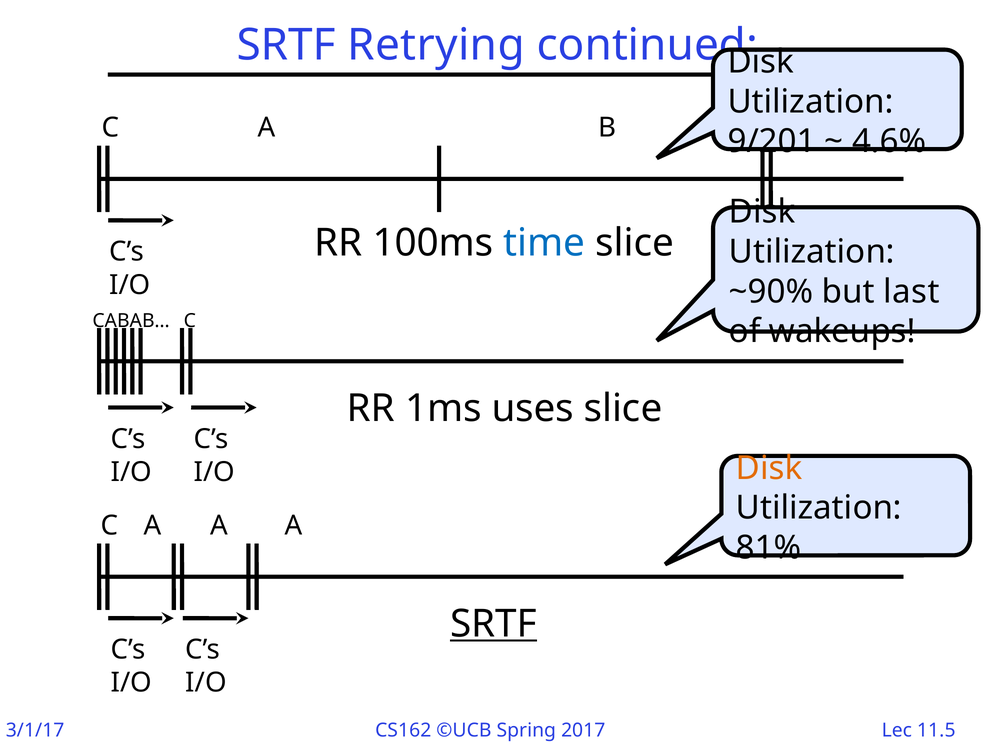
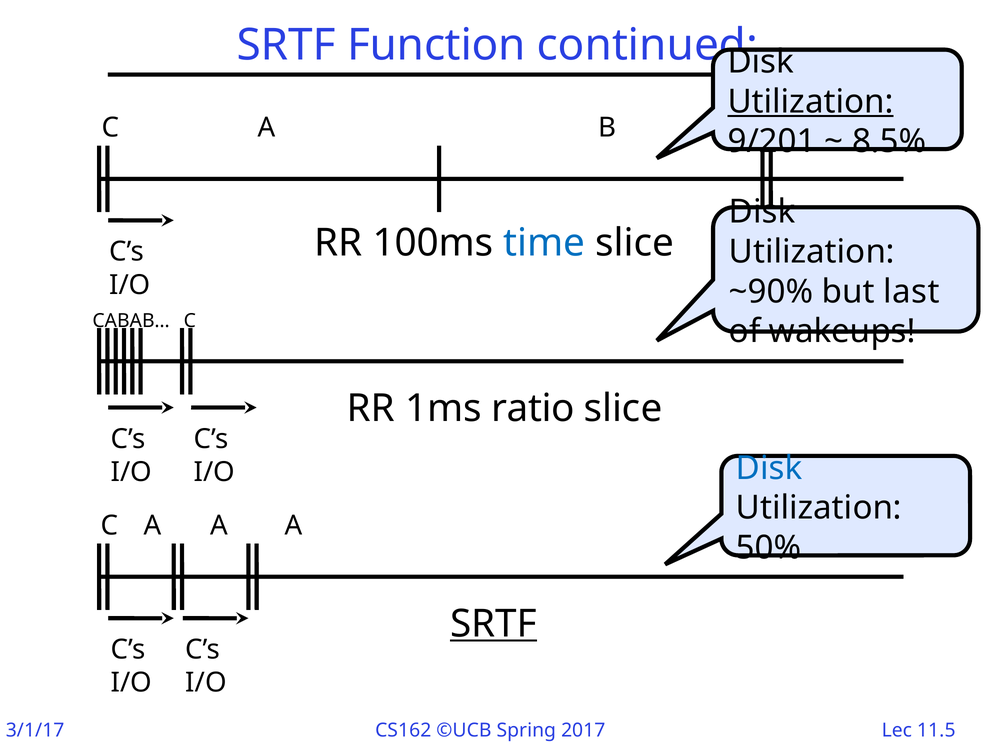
Retrying: Retrying -> Function
Utilization at (811, 102) underline: none -> present
4.6%: 4.6% -> 8.5%
uses: uses -> ratio
Disk at (769, 468) colour: orange -> blue
81%: 81% -> 50%
